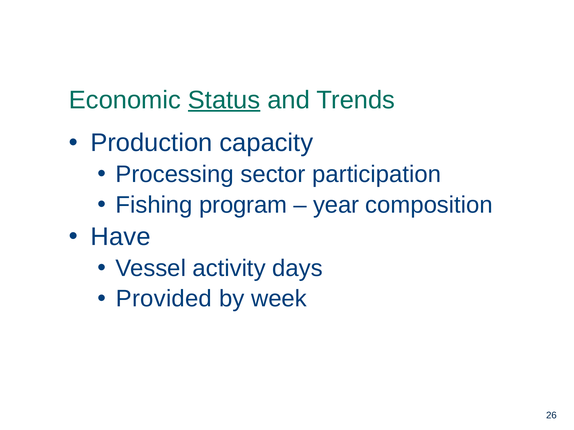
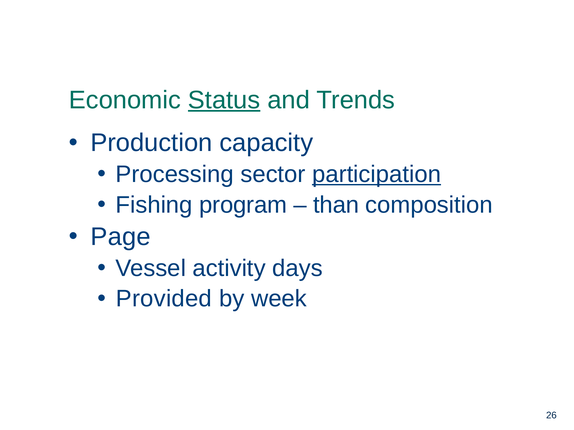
participation underline: none -> present
year: year -> than
Have: Have -> Page
